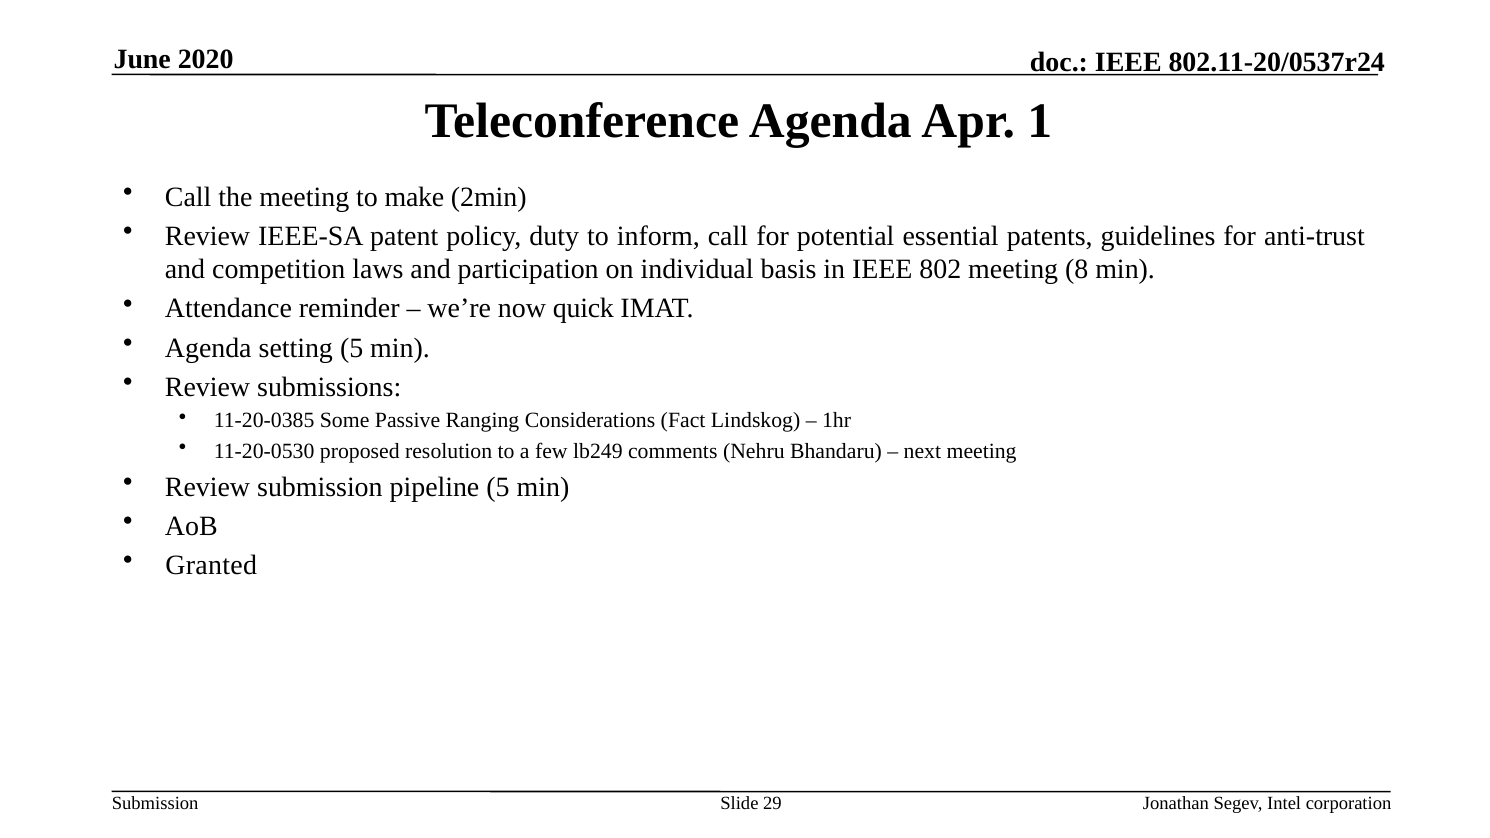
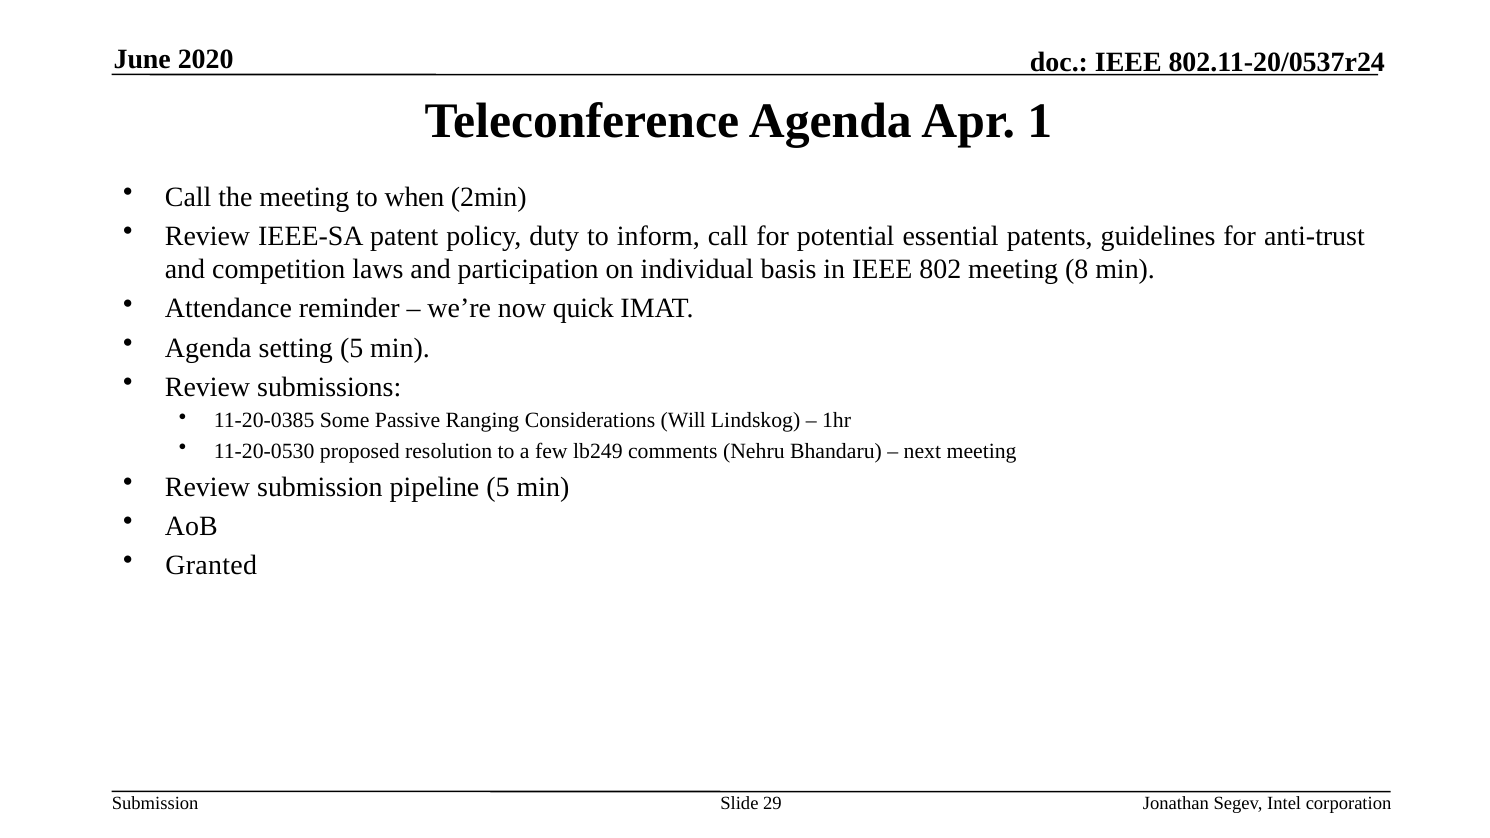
make: make -> when
Fact: Fact -> Will
